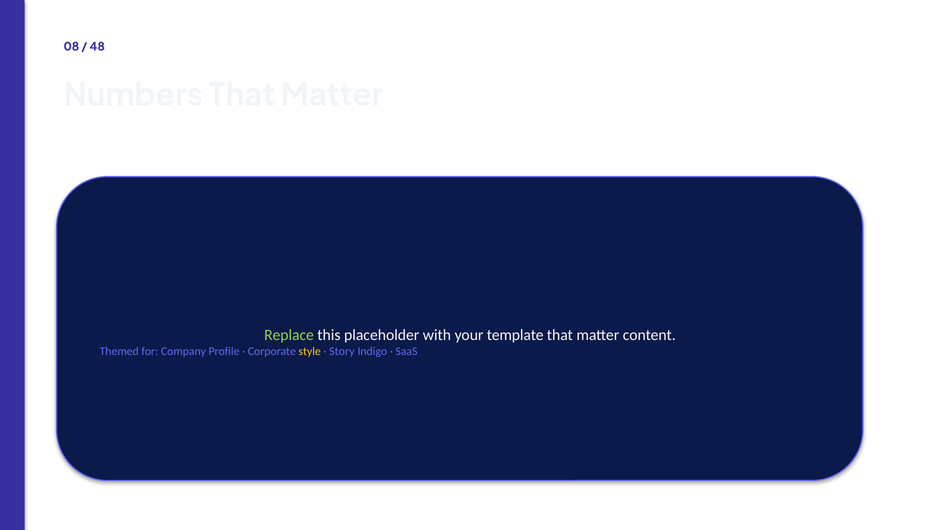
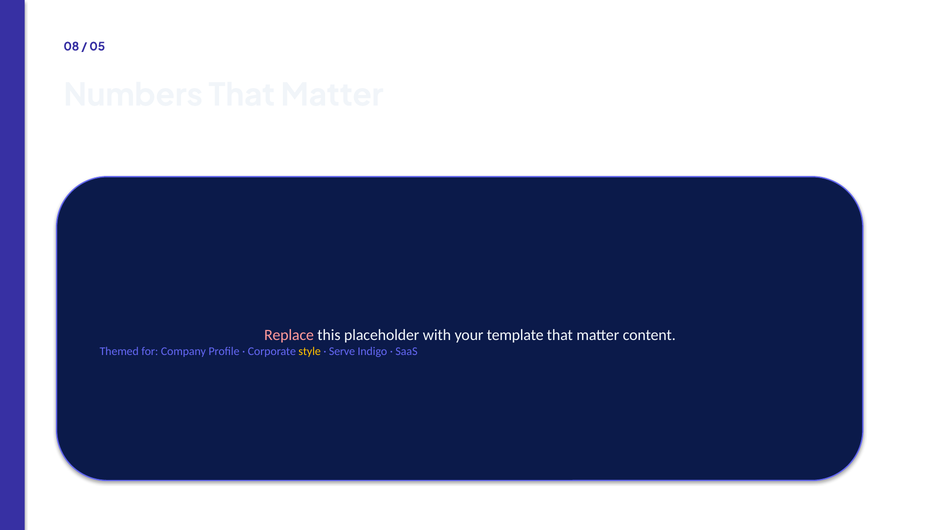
48: 48 -> 05
Replace colour: light green -> pink
Story: Story -> Serve
